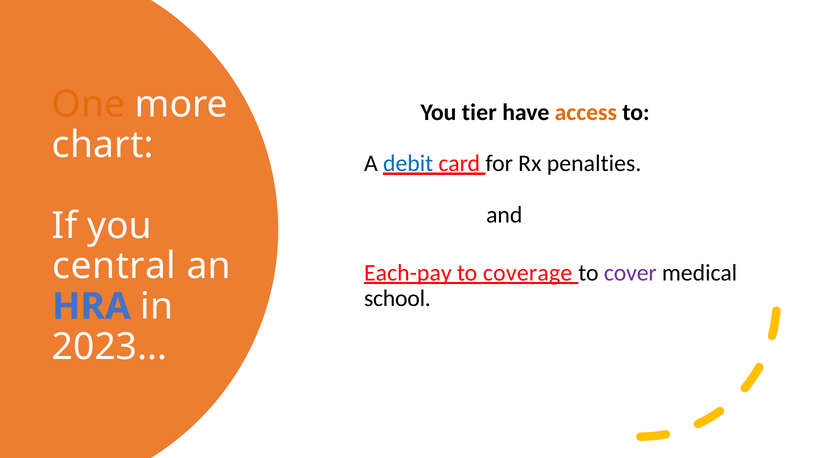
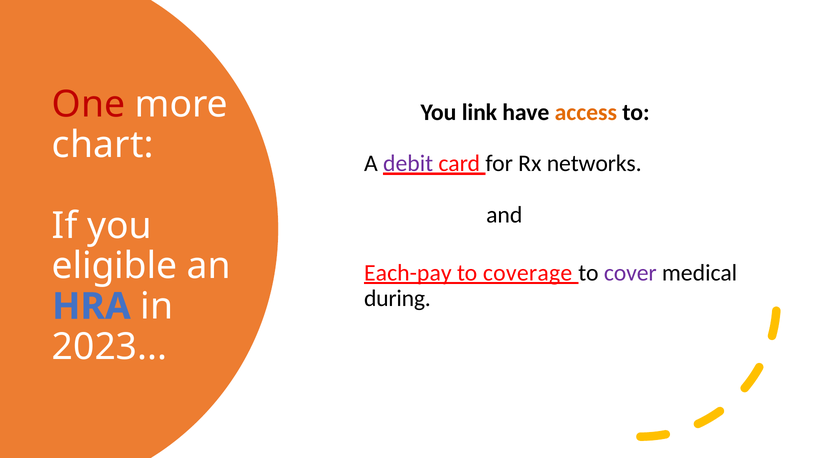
One colour: orange -> red
tier: tier -> link
debit colour: blue -> purple
penalties: penalties -> networks
central: central -> eligible
school: school -> during
